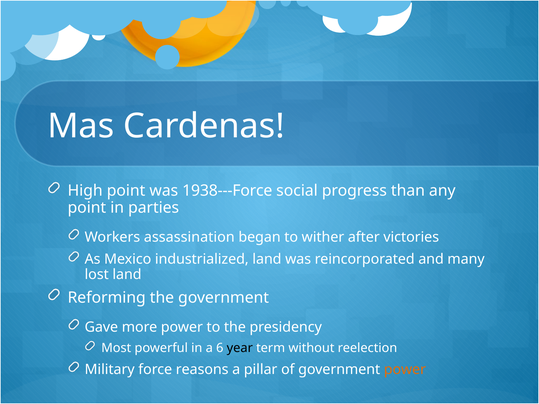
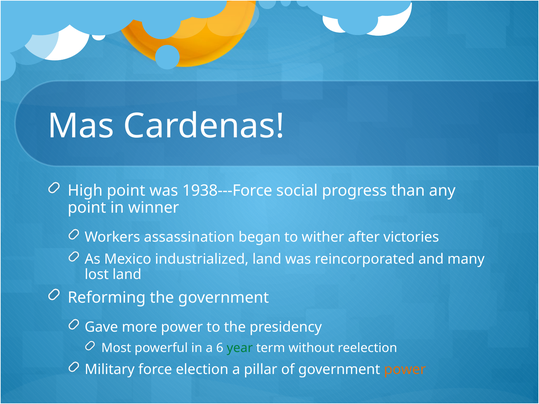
parties: parties -> winner
year colour: black -> green
reasons: reasons -> election
